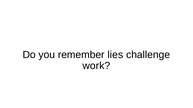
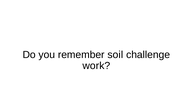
lies: lies -> soil
